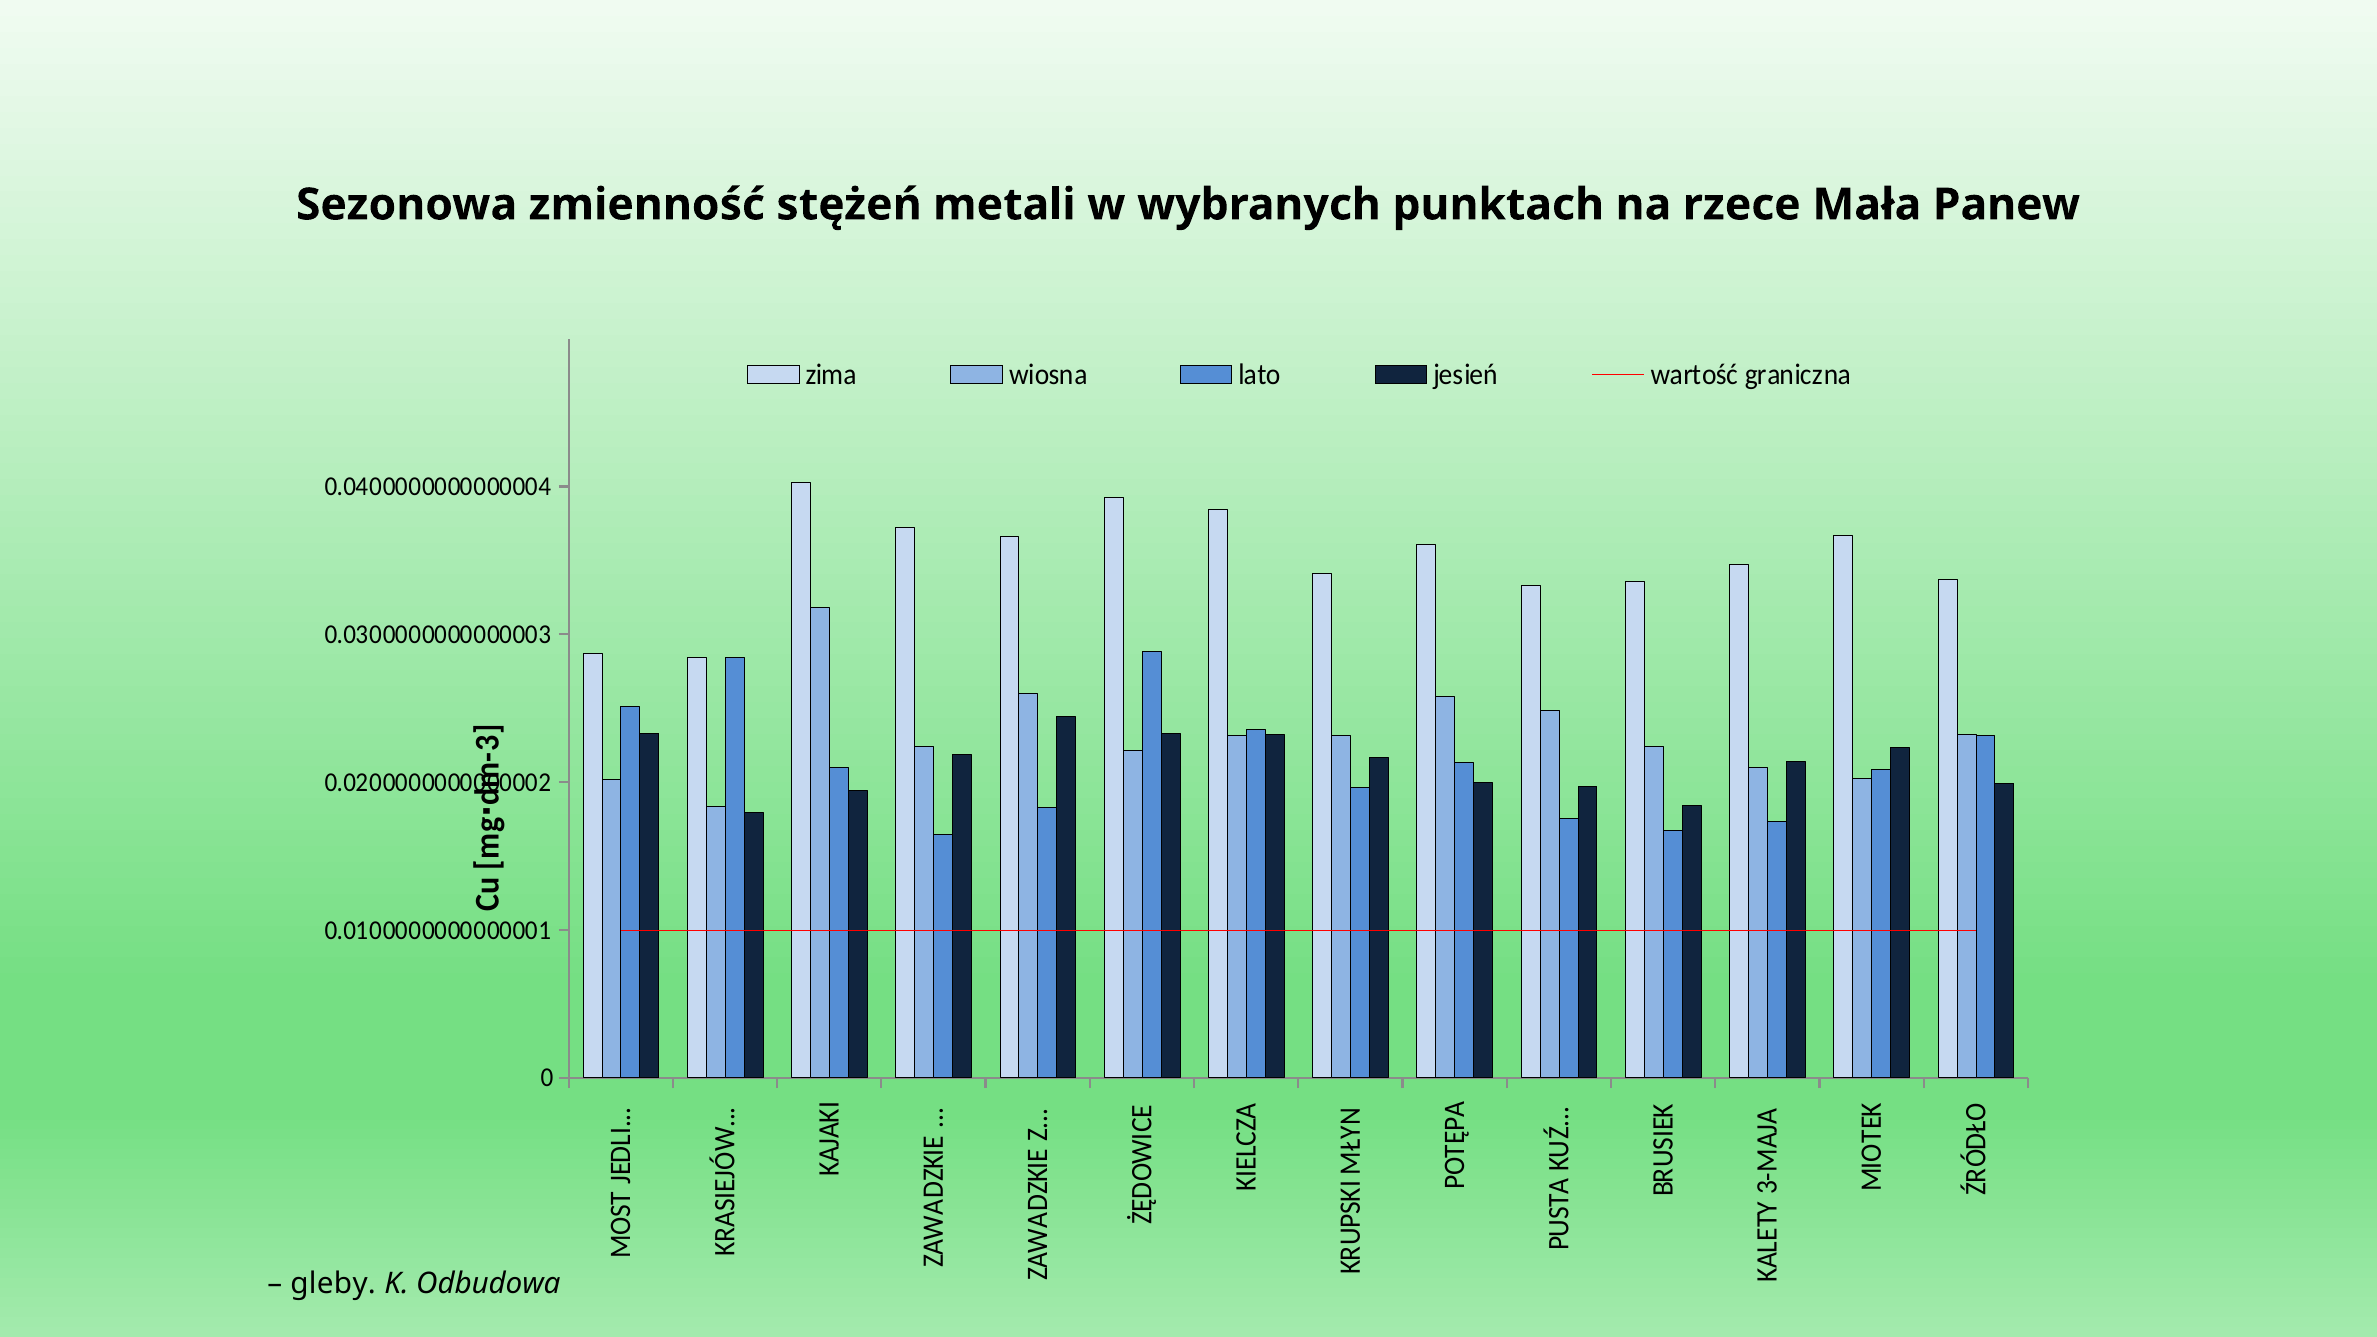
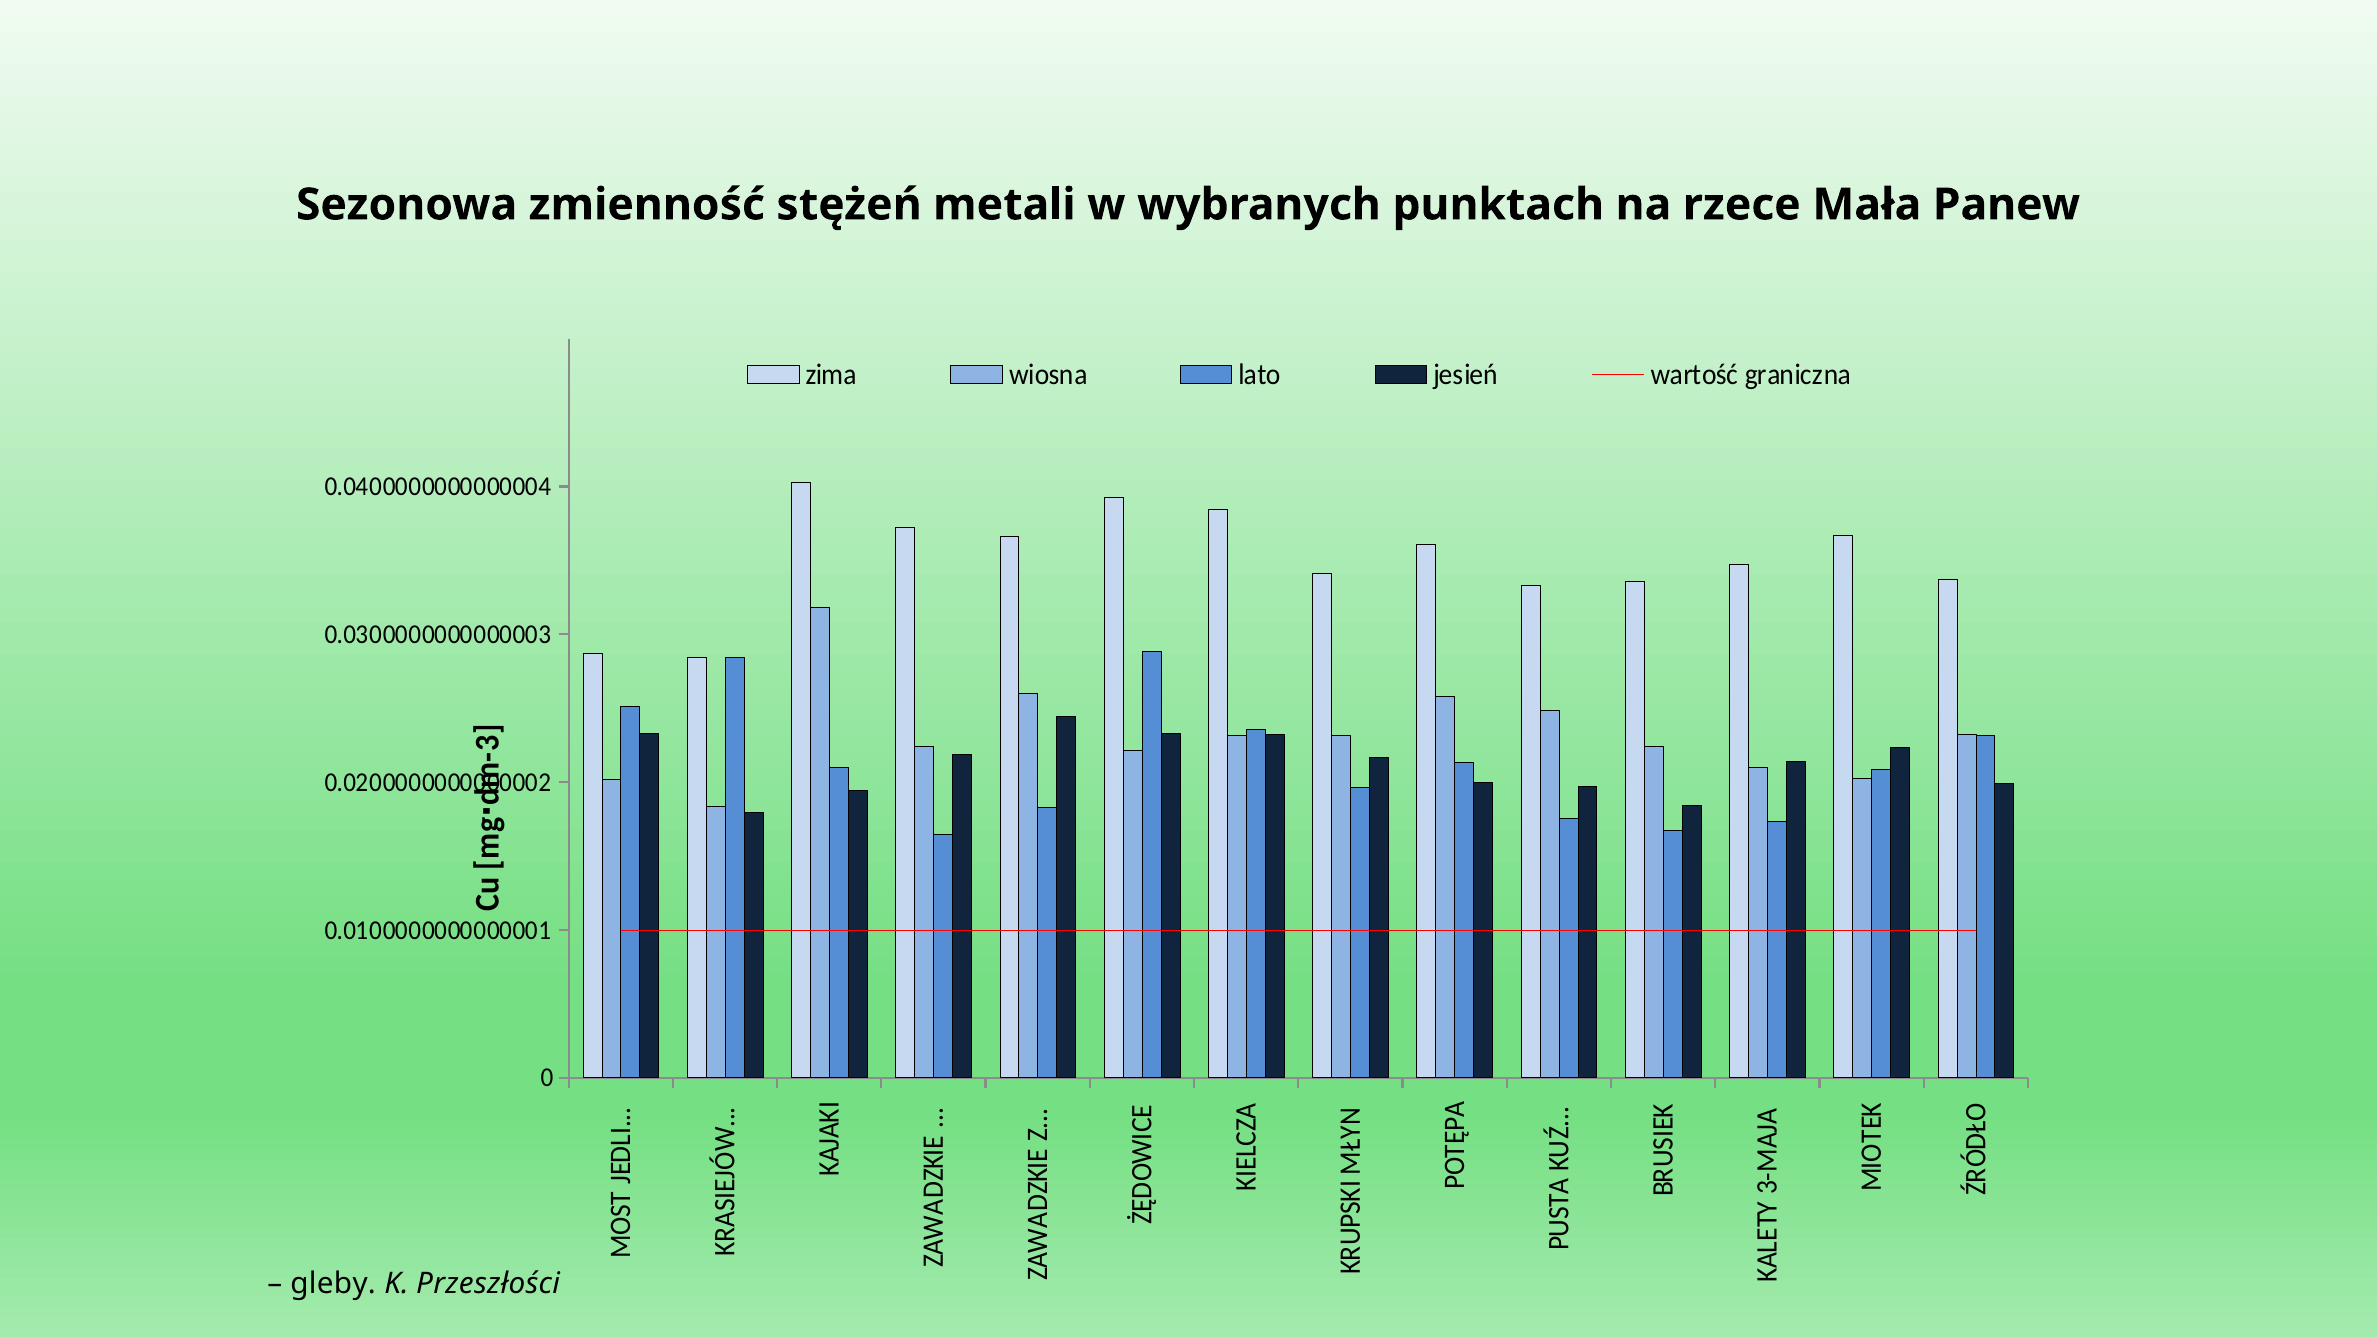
Odbudowa: Odbudowa -> Przeszłości
